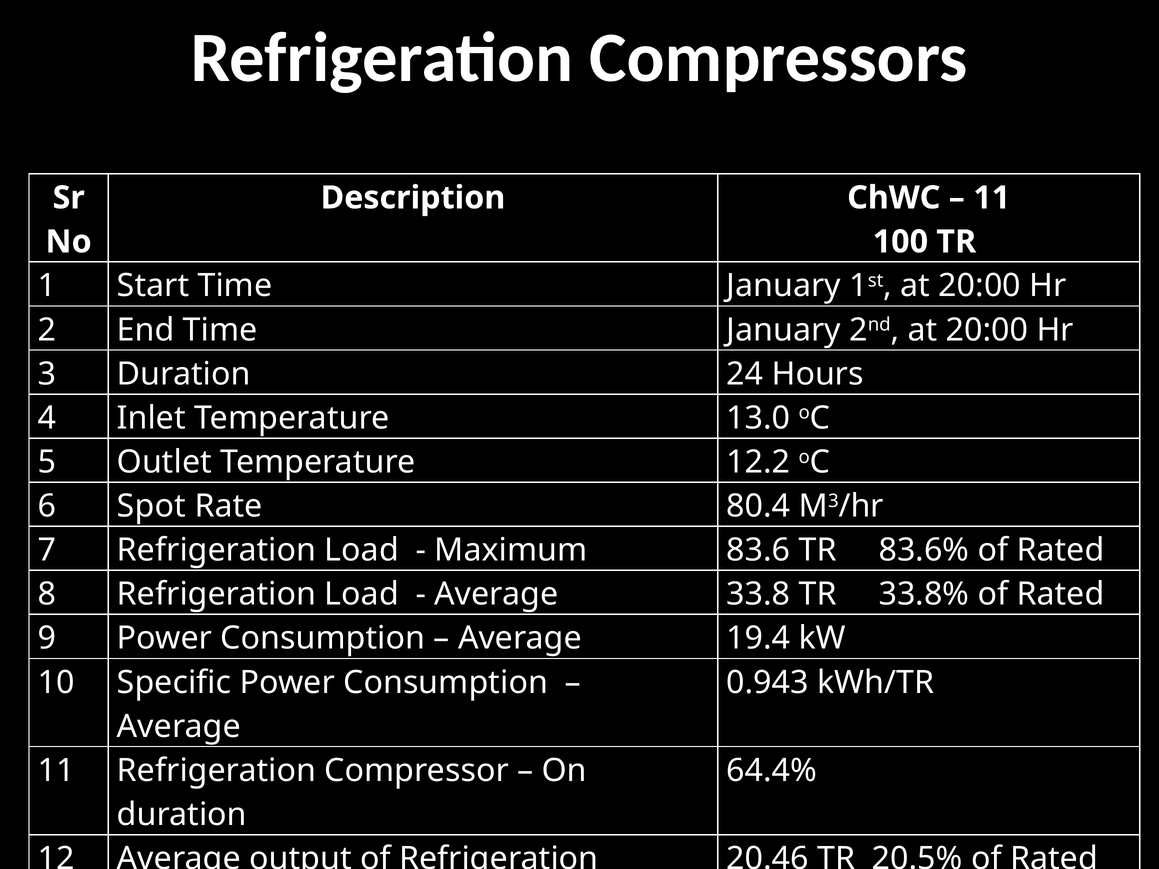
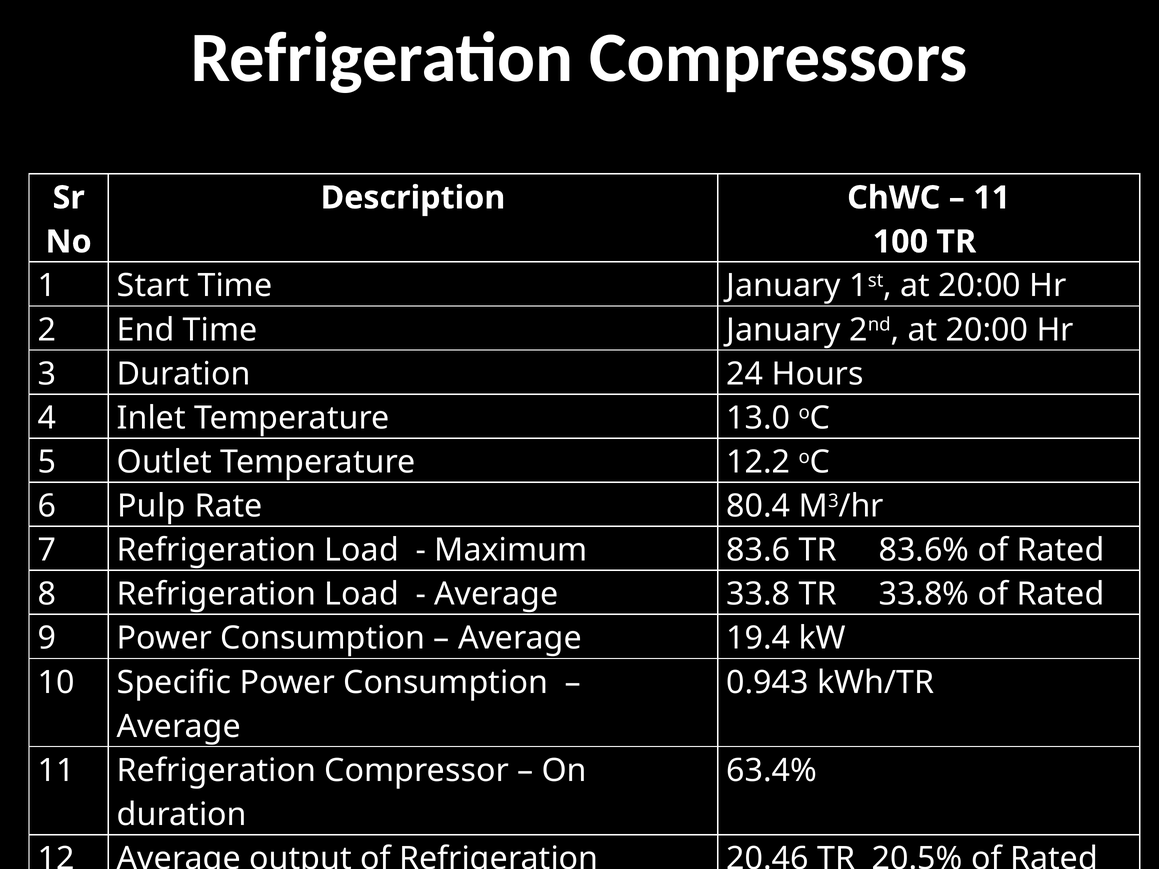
Spot: Spot -> Pulp
64.4%: 64.4% -> 63.4%
